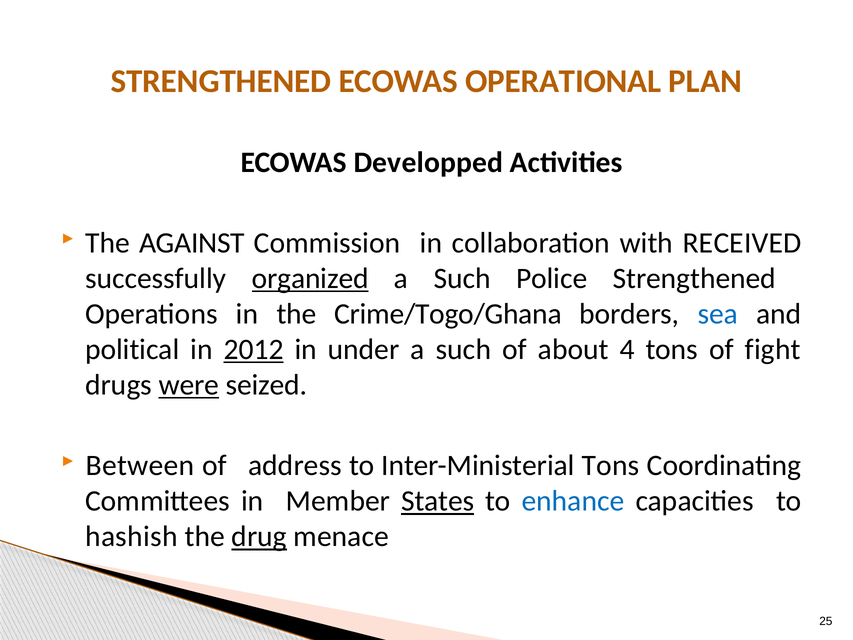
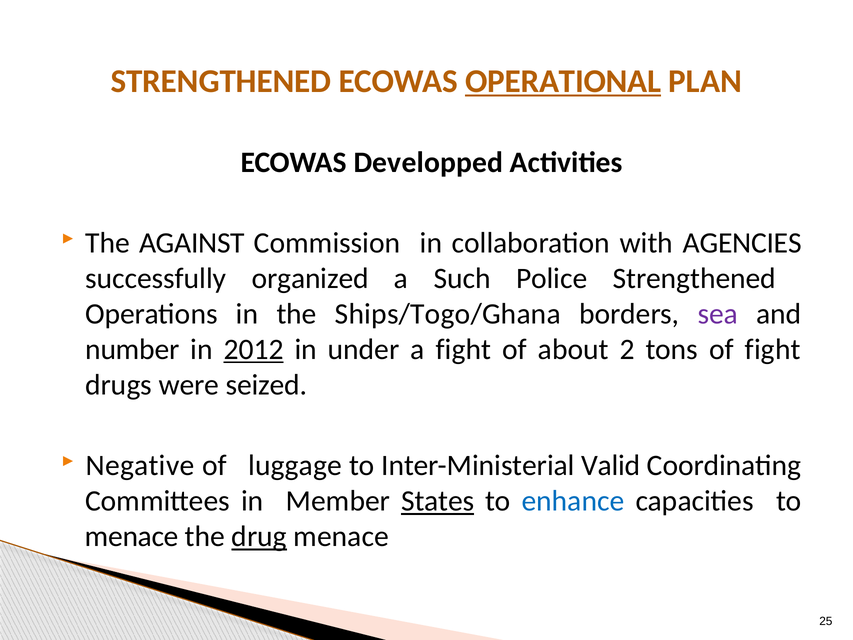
OPERATIONAL underline: none -> present
RECEIVED: RECEIVED -> AGENCIES
organized underline: present -> none
Crime/Togo/Ghana: Crime/Togo/Ghana -> Ships/Togo/Ghana
sea colour: blue -> purple
political: political -> number
such at (463, 349): such -> fight
4: 4 -> 2
were underline: present -> none
Between: Between -> Negative
address: address -> luggage
Inter-Ministerial Tons: Tons -> Valid
hashish at (131, 536): hashish -> menace
